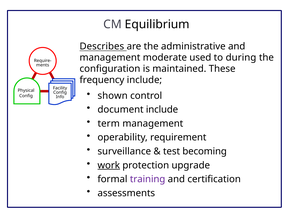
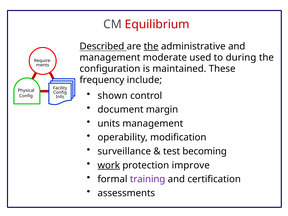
Equilibrium colour: black -> red
Describes: Describes -> Described
the at (151, 46) underline: none -> present
document include: include -> margin
term: term -> units
requirement: requirement -> modification
upgrade: upgrade -> improve
